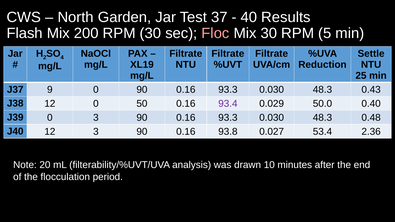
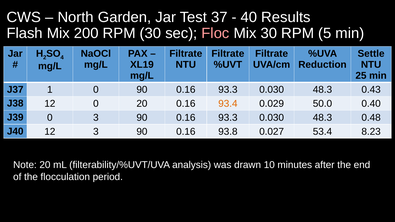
9: 9 -> 1
0 50: 50 -> 20
93.4 colour: purple -> orange
2.36: 2.36 -> 8.23
